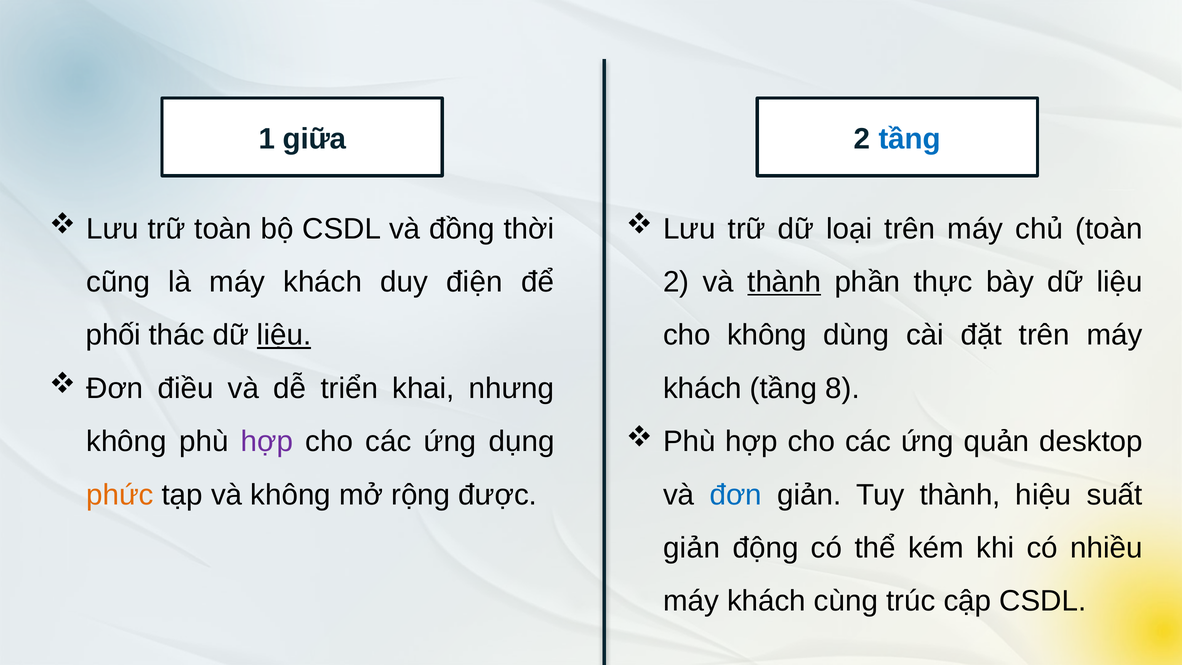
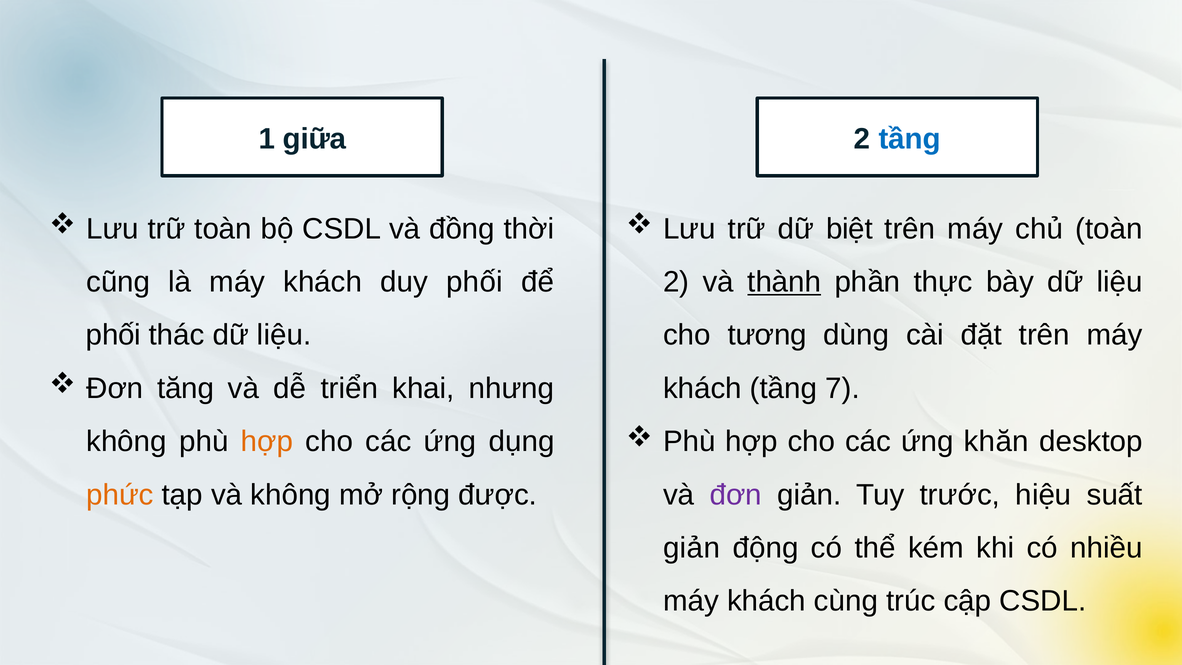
loại: loại -> biệt
duy điện: điện -> phối
liệu at (284, 335) underline: present -> none
cho không: không -> tương
điều: điều -> tăng
8: 8 -> 7
quản: quản -> khăn
hợp at (267, 442) colour: purple -> orange
đơn at (736, 495) colour: blue -> purple
Tuy thành: thành -> trước
